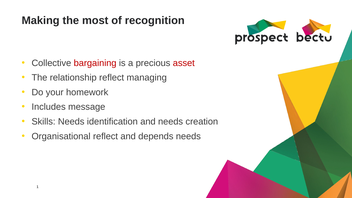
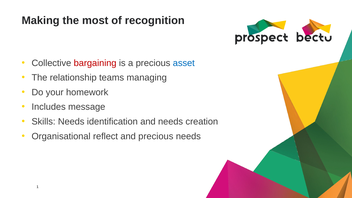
asset colour: red -> blue
relationship reflect: reflect -> teams
and depends: depends -> precious
